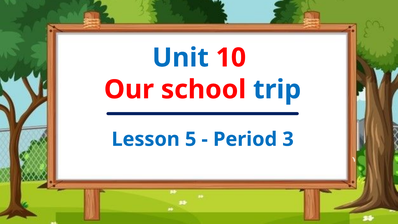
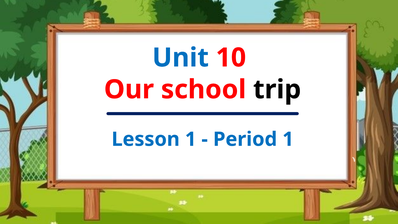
trip colour: blue -> black
Lesson 5: 5 -> 1
Period 3: 3 -> 1
